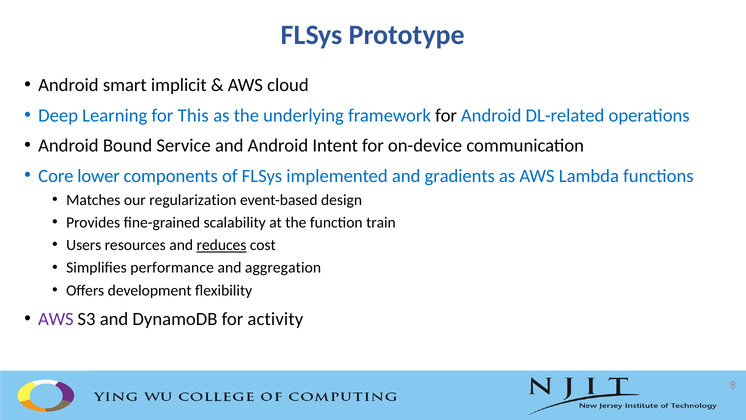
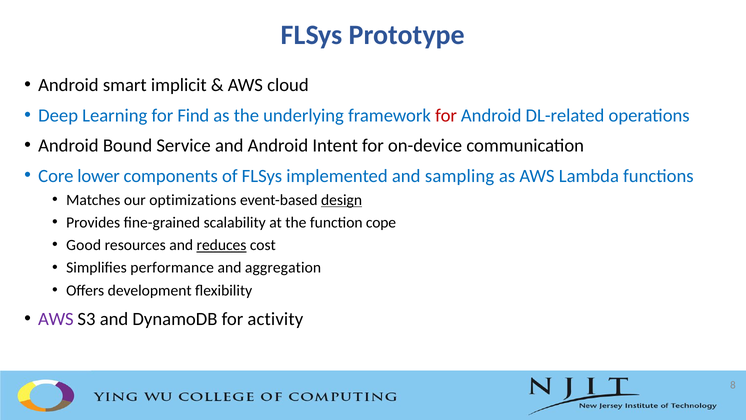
This: This -> Find
for at (446, 115) colour: black -> red
gradients: gradients -> sampling
regularization: regularization -> optimizations
design underline: none -> present
train: train -> cope
Users: Users -> Good
